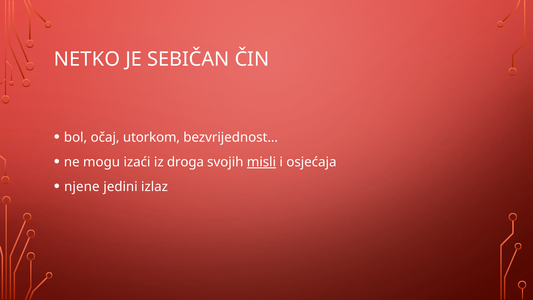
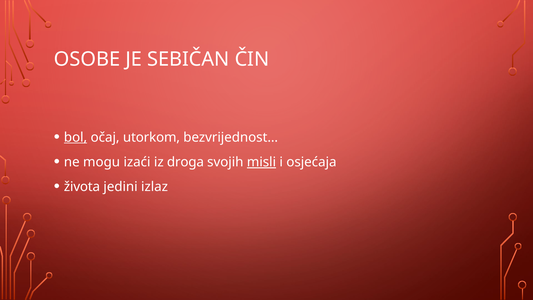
NETKO: NETKO -> OSOBE
bol underline: none -> present
njene: njene -> života
